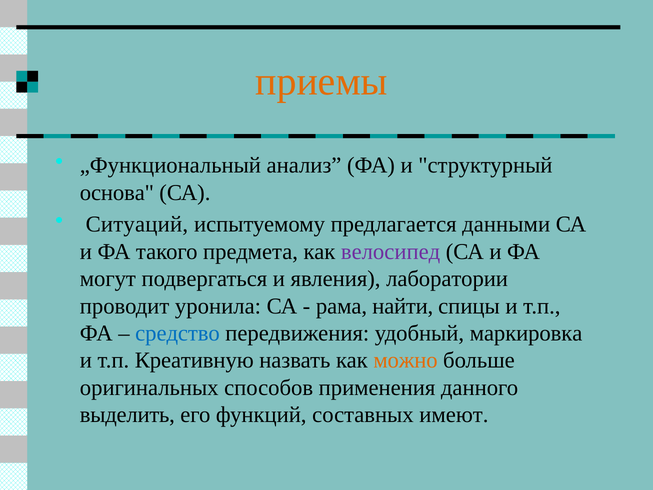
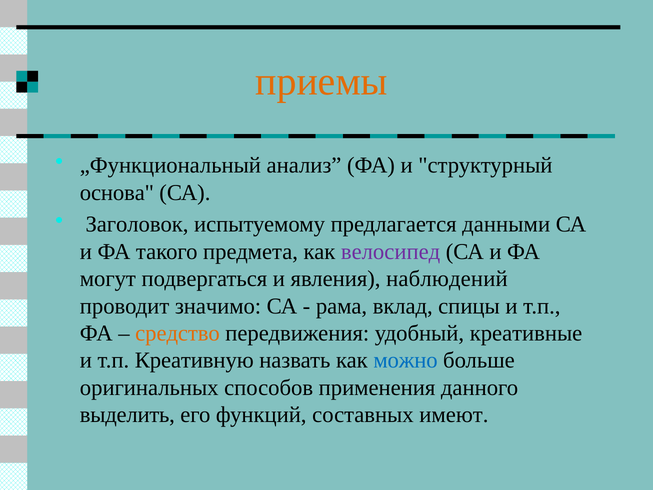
Ситуаций: Ситуаций -> Заголовок
лаборатории: лаборатории -> наблюдений
уронила: уронила -> значимо
найти: найти -> вклад
средство colour: blue -> orange
маркировка: маркировка -> креативные
можно colour: orange -> blue
